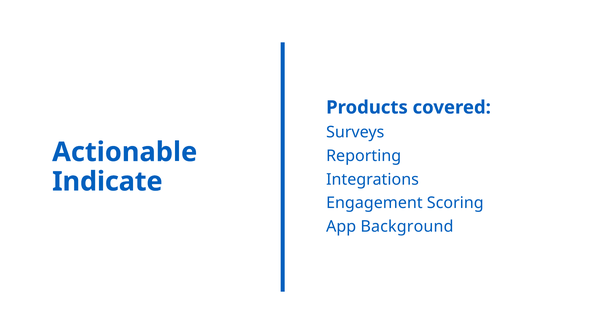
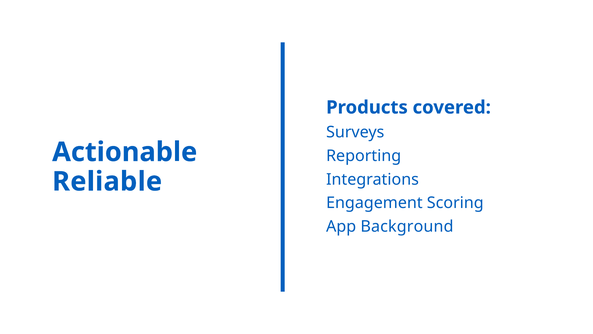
Indicate: Indicate -> Reliable
